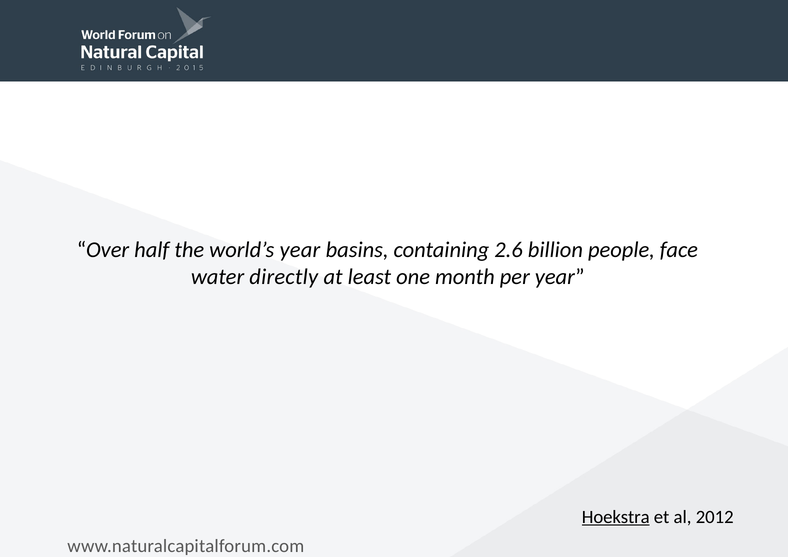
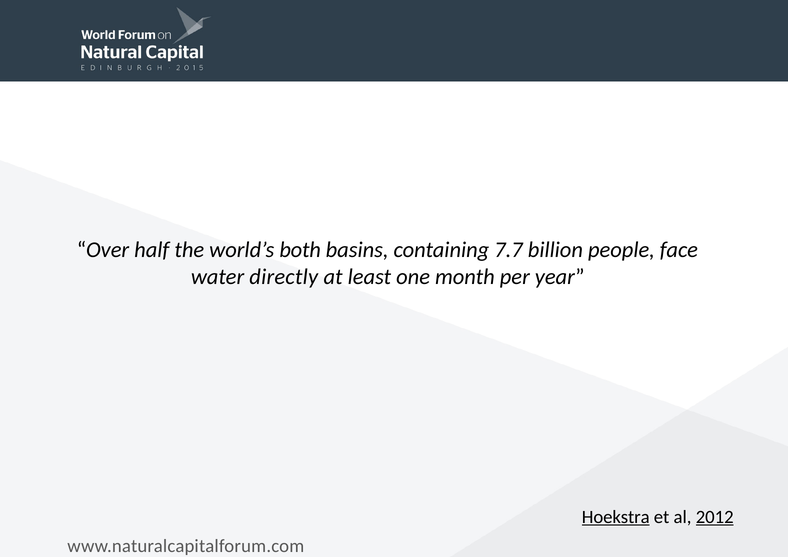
world’s year: year -> both
2.6: 2.6 -> 7.7
2012 underline: none -> present
